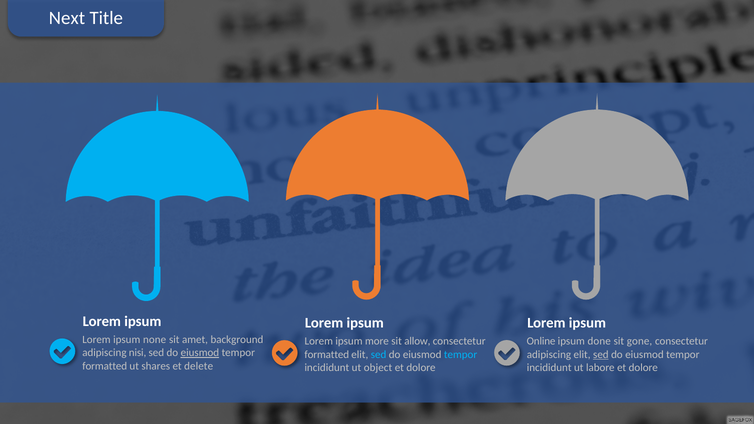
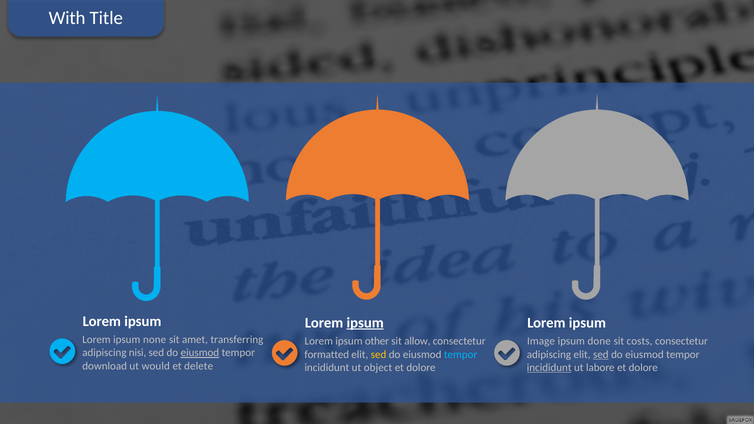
Next: Next -> With
ipsum at (365, 323) underline: none -> present
background: background -> transferring
Online: Online -> Image
gone: gone -> costs
more: more -> other
sed at (379, 355) colour: light blue -> yellow
formatted at (105, 366): formatted -> download
shares: shares -> would
incididunt at (549, 368) underline: none -> present
